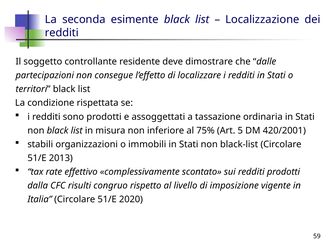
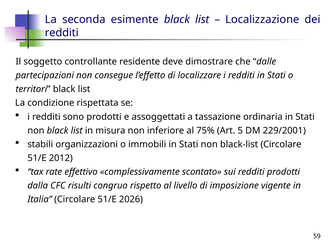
420/2001: 420/2001 -> 229/2001
2013: 2013 -> 2012
2020: 2020 -> 2026
